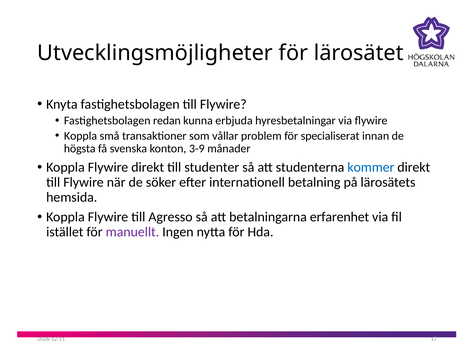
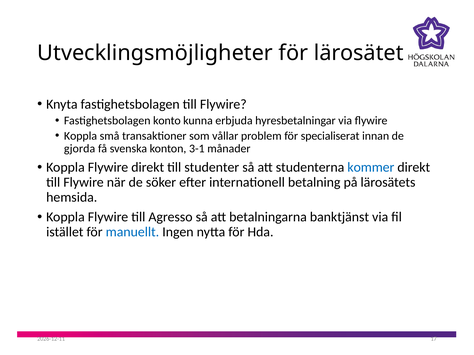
redan: redan -> konto
högsta: högsta -> gjorda
3-9: 3-9 -> 3-1
erfarenhet: erfarenhet -> banktjänst
manuellt colour: purple -> blue
